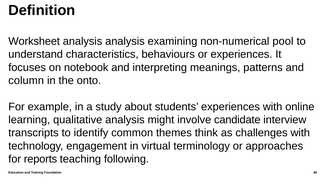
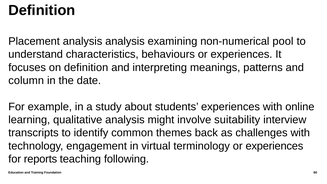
Worksheet: Worksheet -> Placement
on notebook: notebook -> definition
onto: onto -> date
candidate: candidate -> suitability
think: think -> back
approaches at (274, 146): approaches -> experiences
